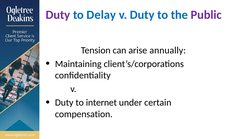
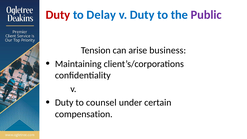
Duty at (58, 15) colour: purple -> red
annually: annually -> business
internet: internet -> counsel
